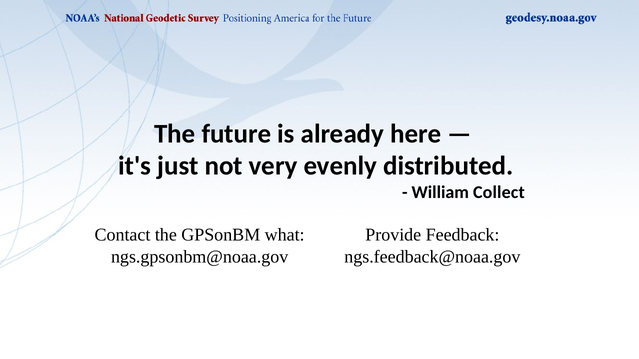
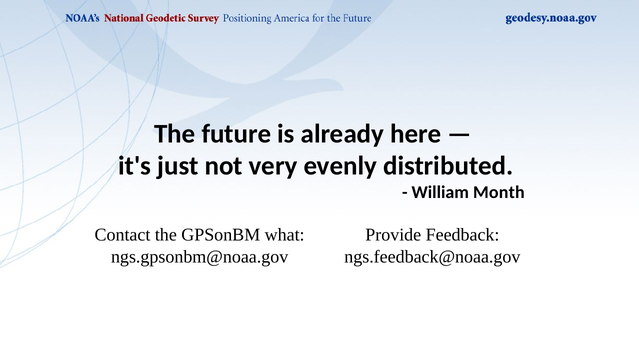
Collect: Collect -> Month
